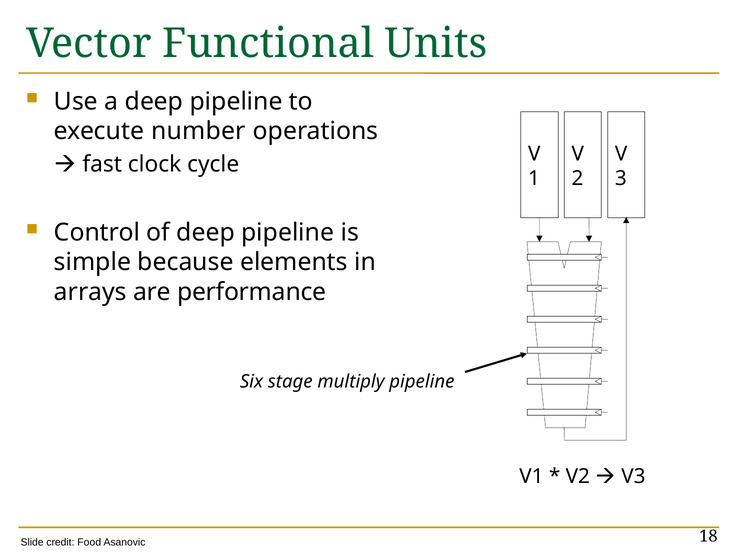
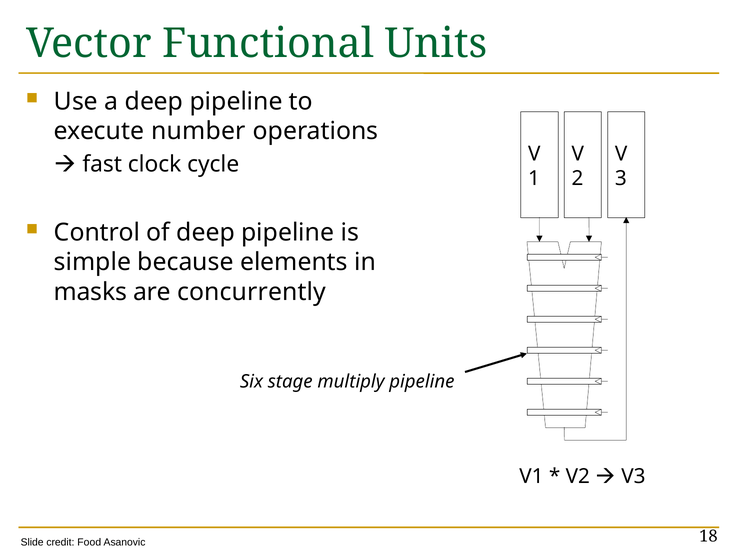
arrays: arrays -> masks
performance: performance -> concurrently
